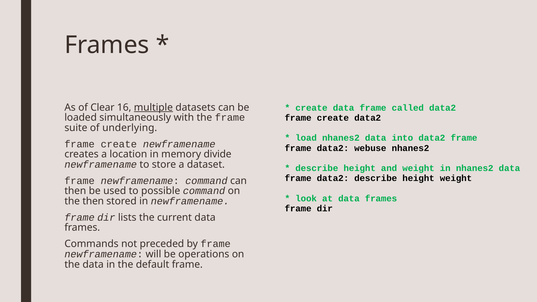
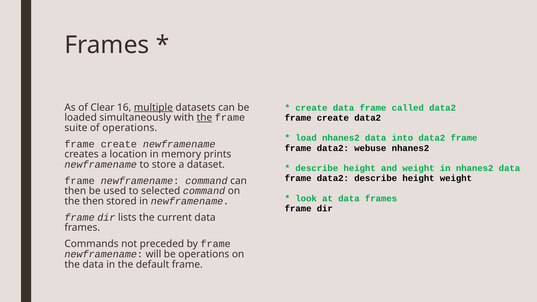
the at (204, 118) underline: none -> present
of underlying: underlying -> operations
divide: divide -> prints
possible: possible -> selected
